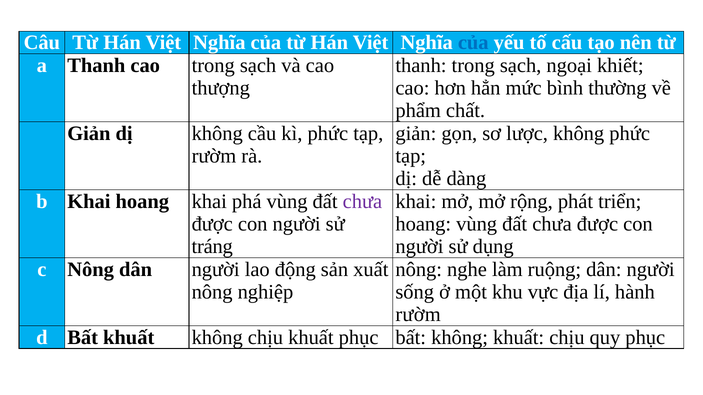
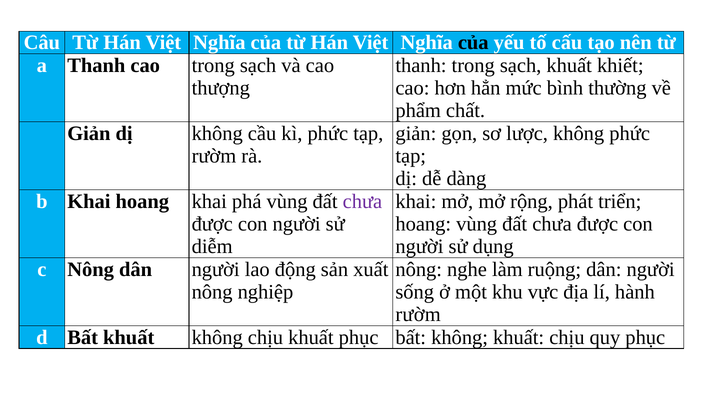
của at (473, 43) colour: blue -> black
sạch ngoại: ngoại -> khuất
tráng: tráng -> diễm
